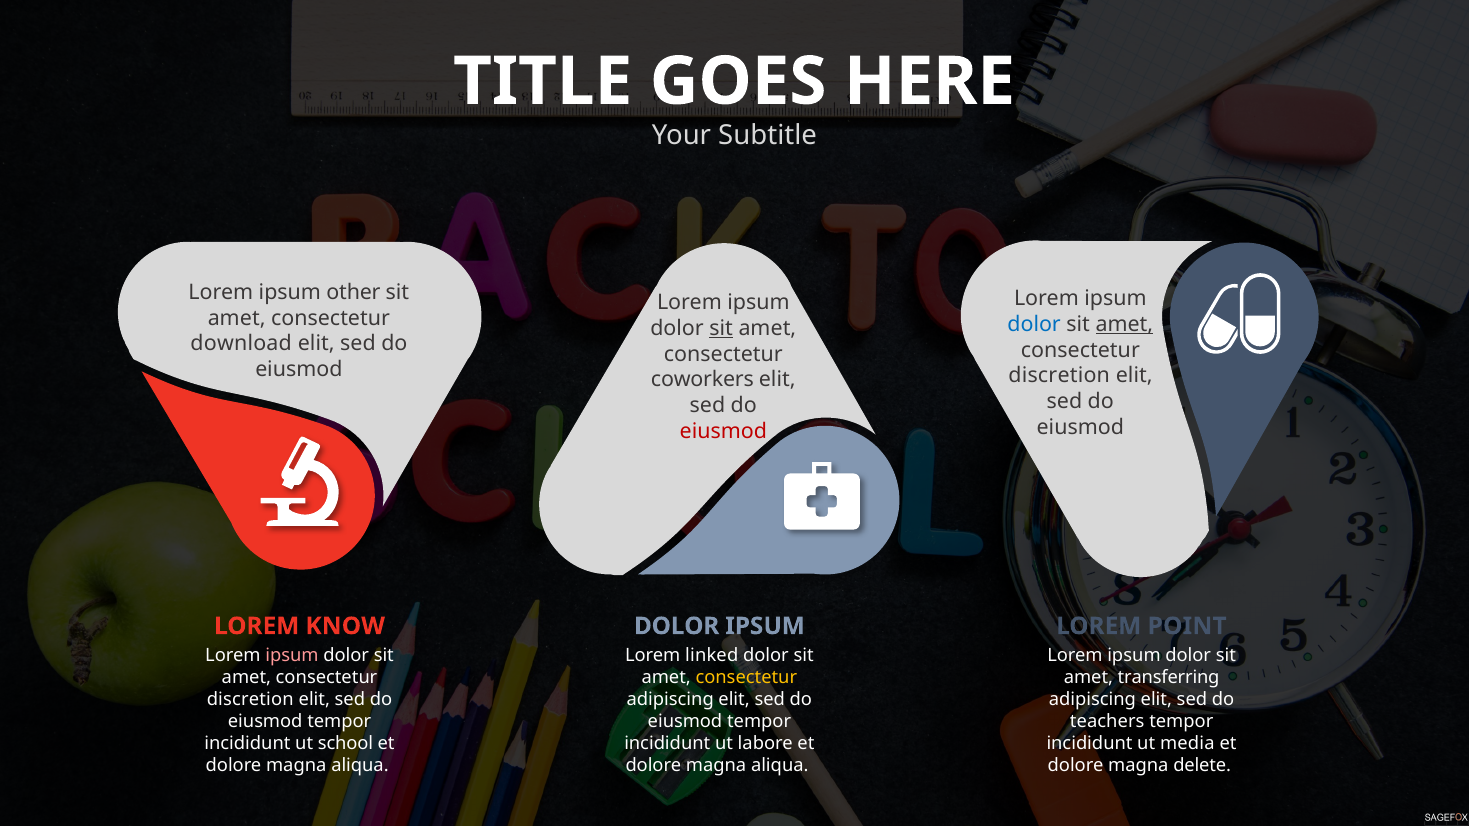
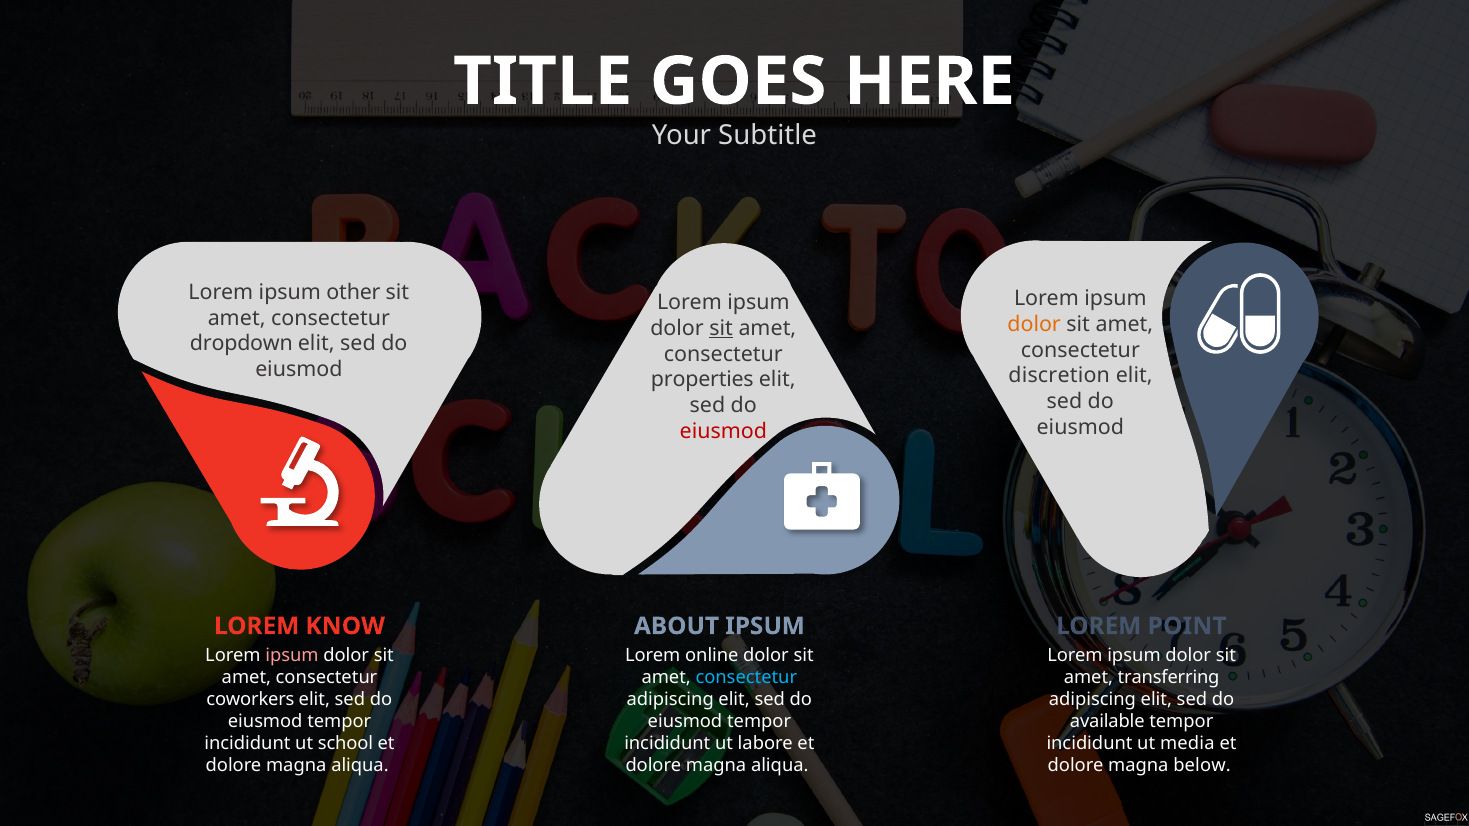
dolor at (1034, 324) colour: blue -> orange
amet at (1124, 324) underline: present -> none
download: download -> dropdown
coworkers: coworkers -> properties
DOLOR at (677, 626): DOLOR -> ABOUT
linked: linked -> online
consectetur at (746, 677) colour: yellow -> light blue
discretion at (250, 699): discretion -> coworkers
teachers: teachers -> available
delete: delete -> below
